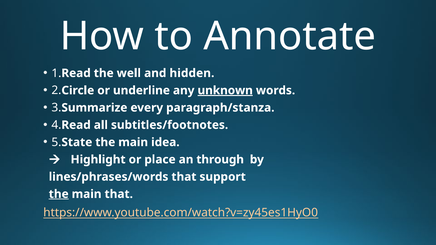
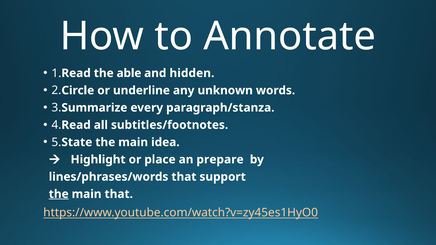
well: well -> able
unknown underline: present -> none
through: through -> prepare
